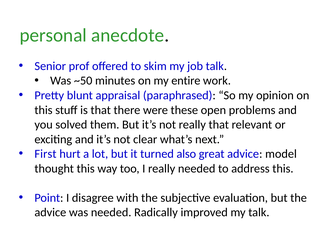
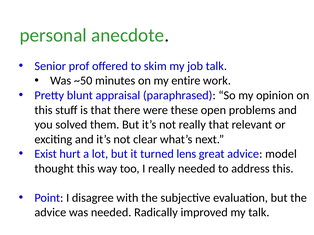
First: First -> Exist
also: also -> lens
